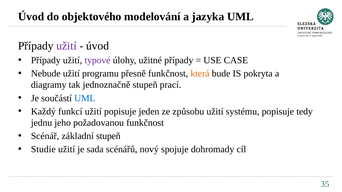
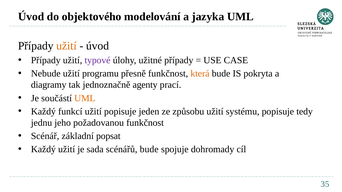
užití at (67, 46) colour: purple -> orange
jednoznačně stupeň: stupeň -> agenty
UML at (85, 98) colour: blue -> orange
základní stupeň: stupeň -> popsat
Studie at (43, 150): Studie -> Každý
scénářů nový: nový -> bude
